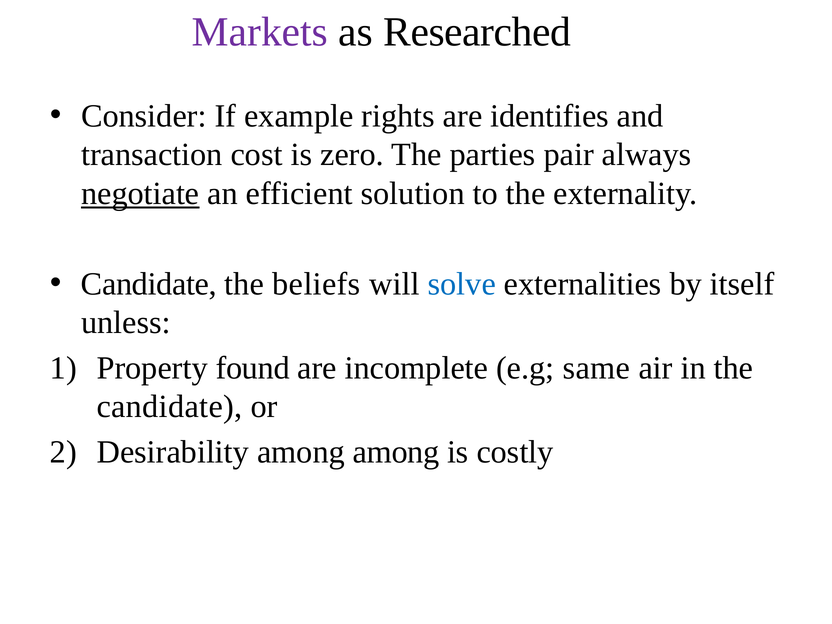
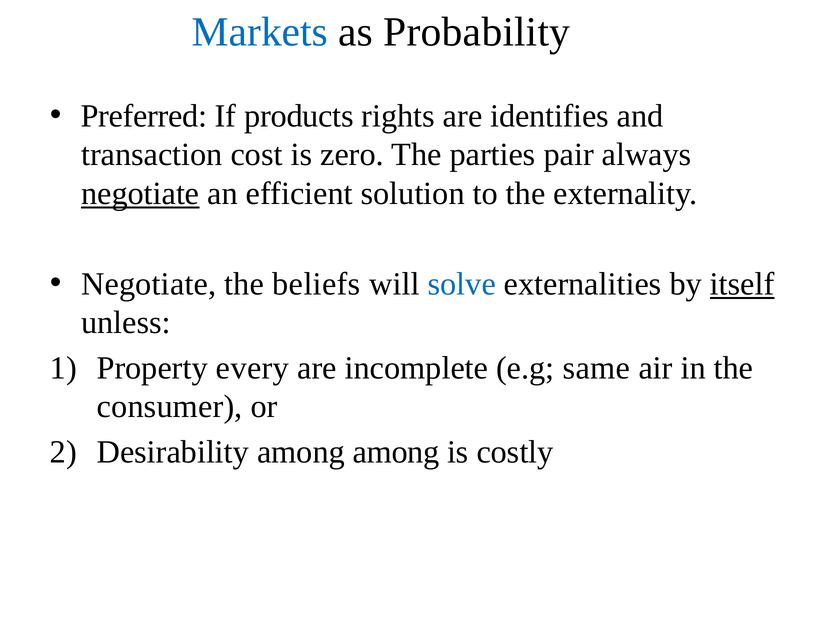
Markets colour: purple -> blue
Researched: Researched -> Probability
Consider: Consider -> Preferred
example: example -> products
Candidate at (149, 284): Candidate -> Negotiate
itself underline: none -> present
found: found -> every
candidate at (170, 407): candidate -> consumer
